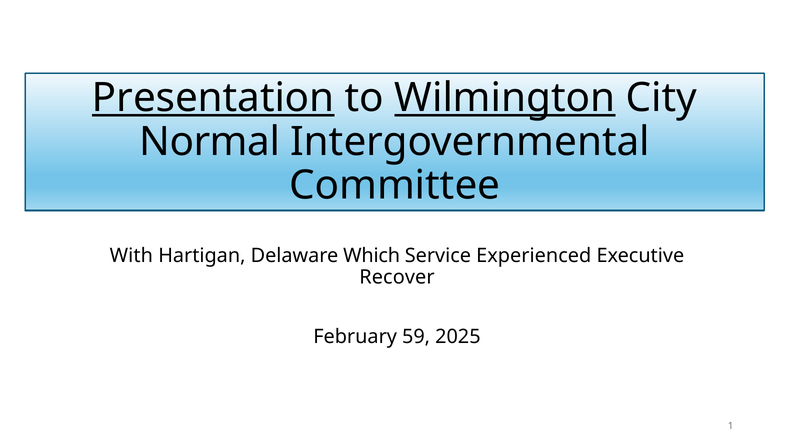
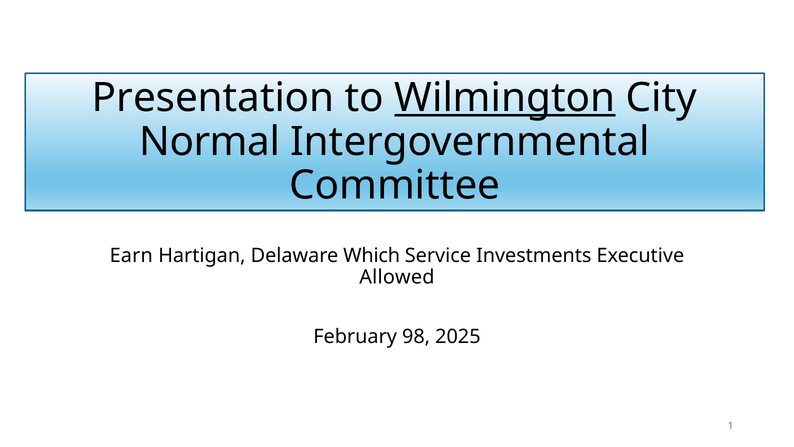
Presentation underline: present -> none
With: With -> Earn
Experienced: Experienced -> Investments
Recover: Recover -> Allowed
59: 59 -> 98
